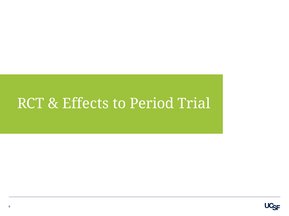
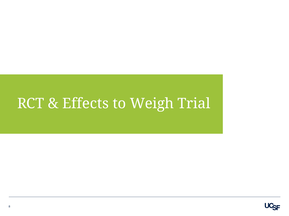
Period: Period -> Weigh
